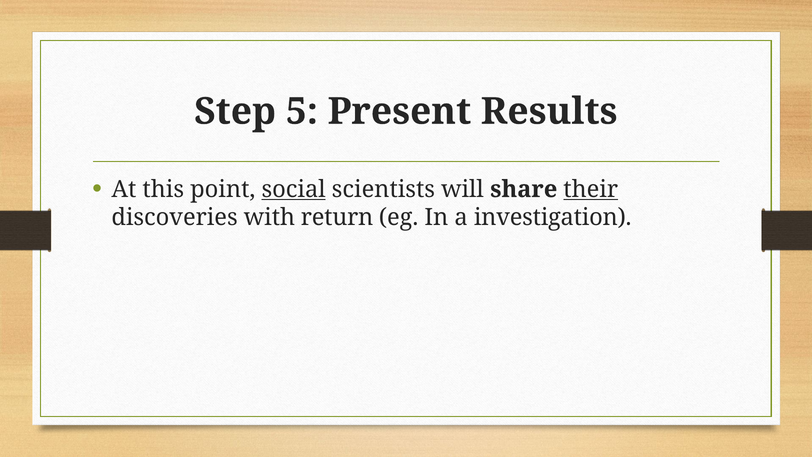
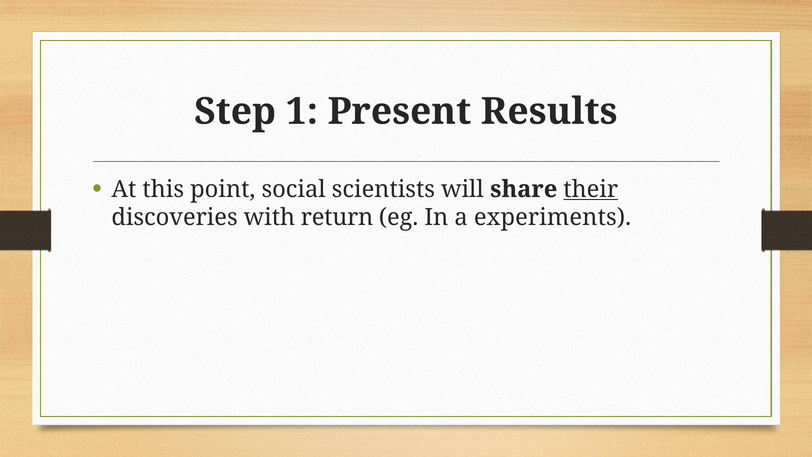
5: 5 -> 1
social underline: present -> none
investigation: investigation -> experiments
